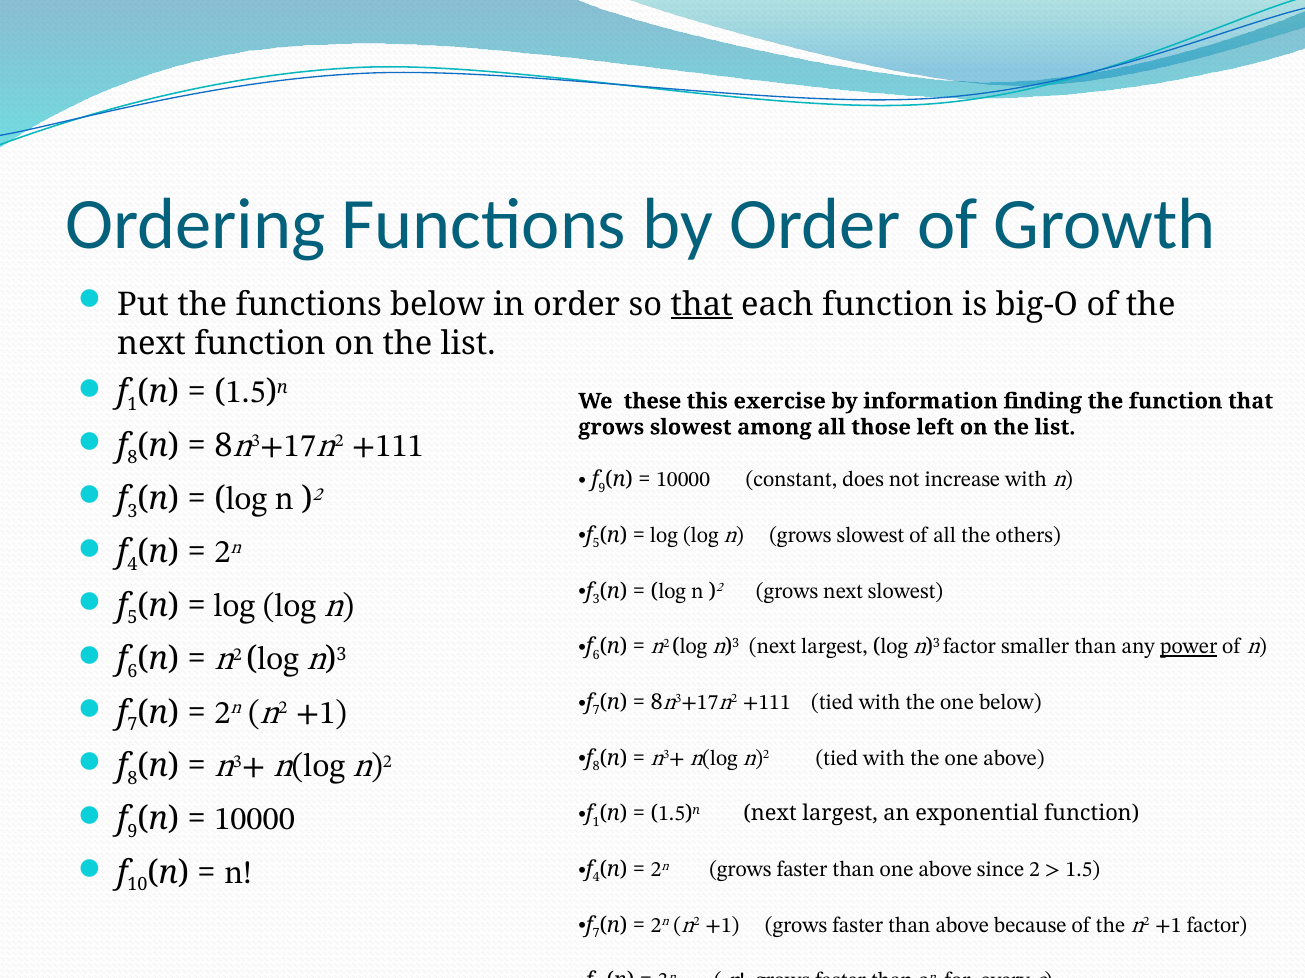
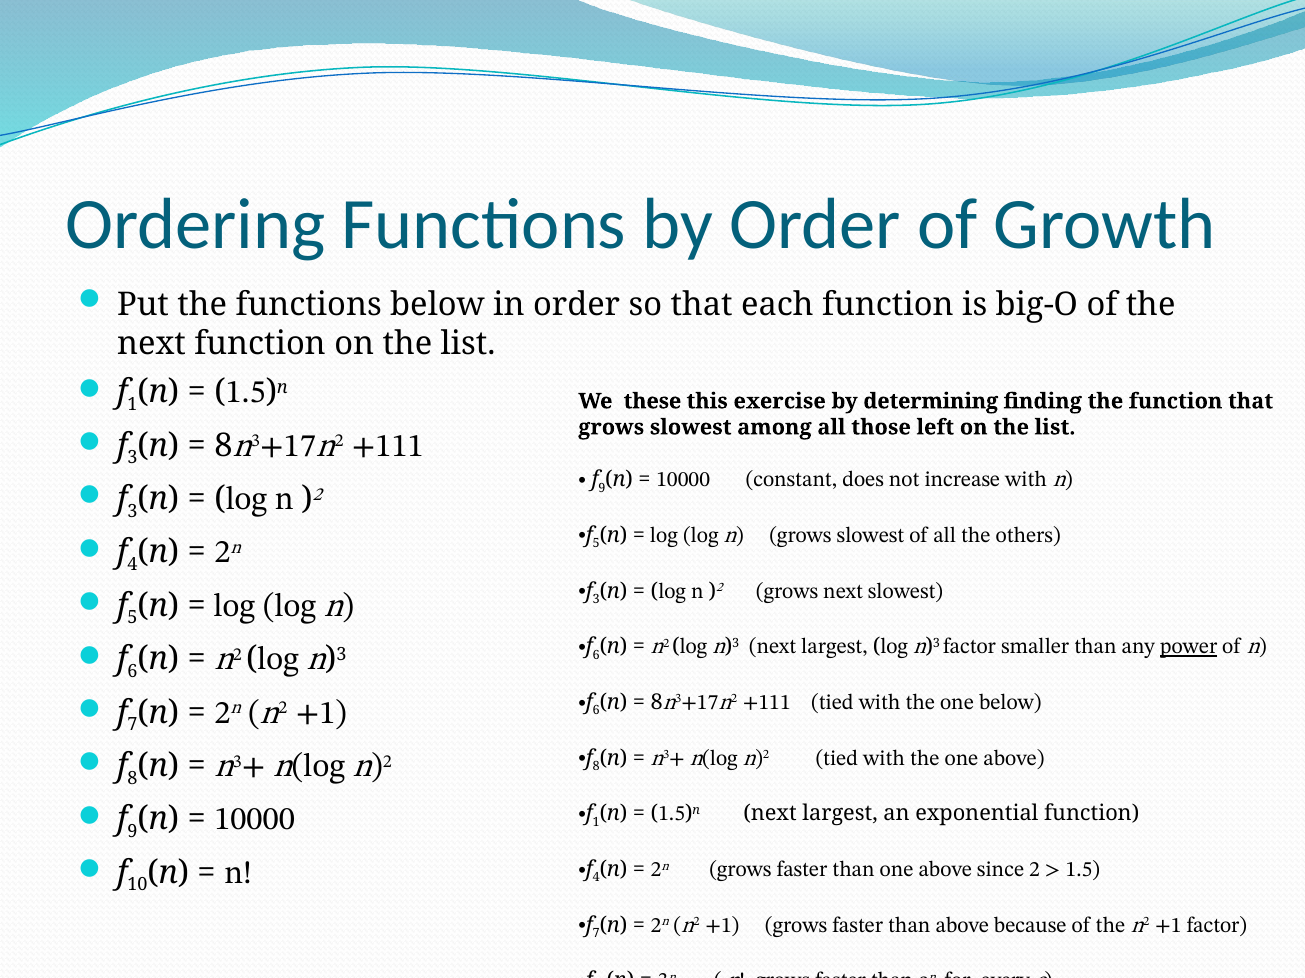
that at (702, 304) underline: present -> none
information: information -> determining
8 at (133, 458): 8 -> 3
7 at (596, 711): 7 -> 6
